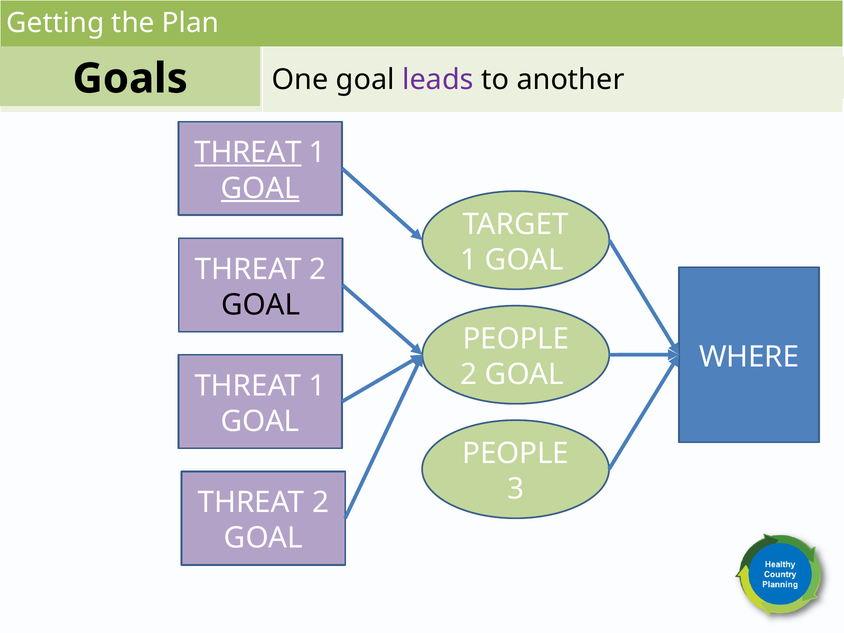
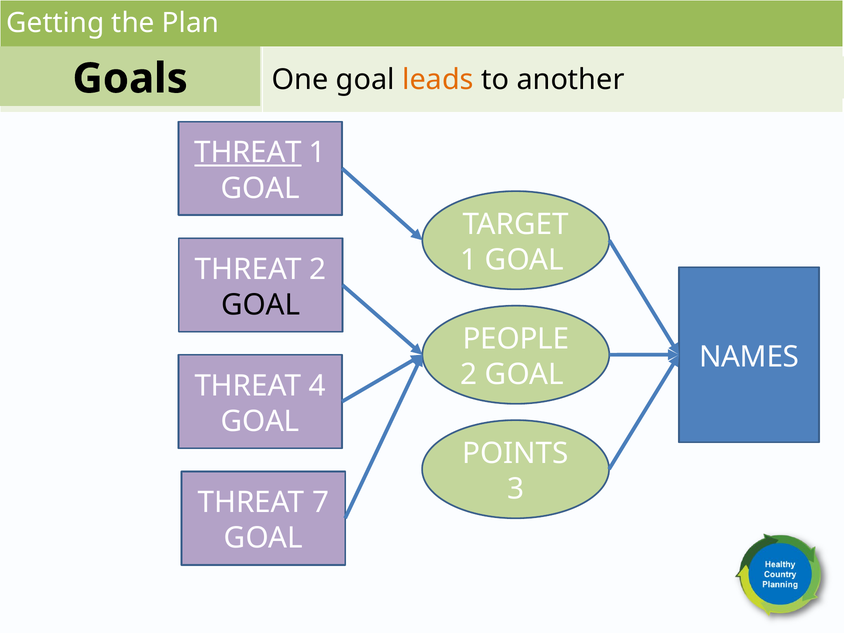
leads colour: purple -> orange
GOAL at (260, 188) underline: present -> none
WHERE: WHERE -> NAMES
1 at (317, 386): 1 -> 4
PEOPLE at (516, 453): PEOPLE -> POINTS
2 at (320, 503): 2 -> 7
